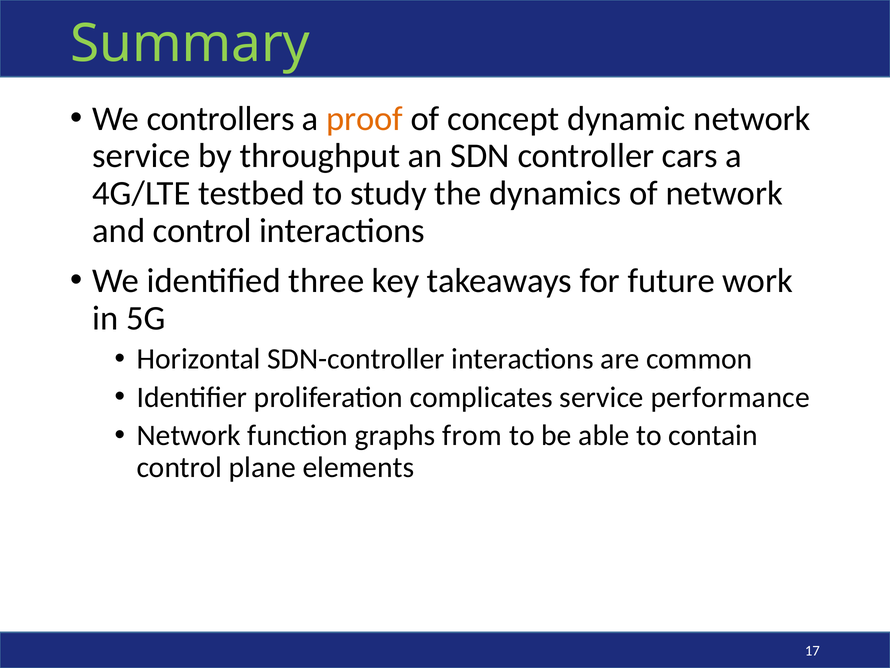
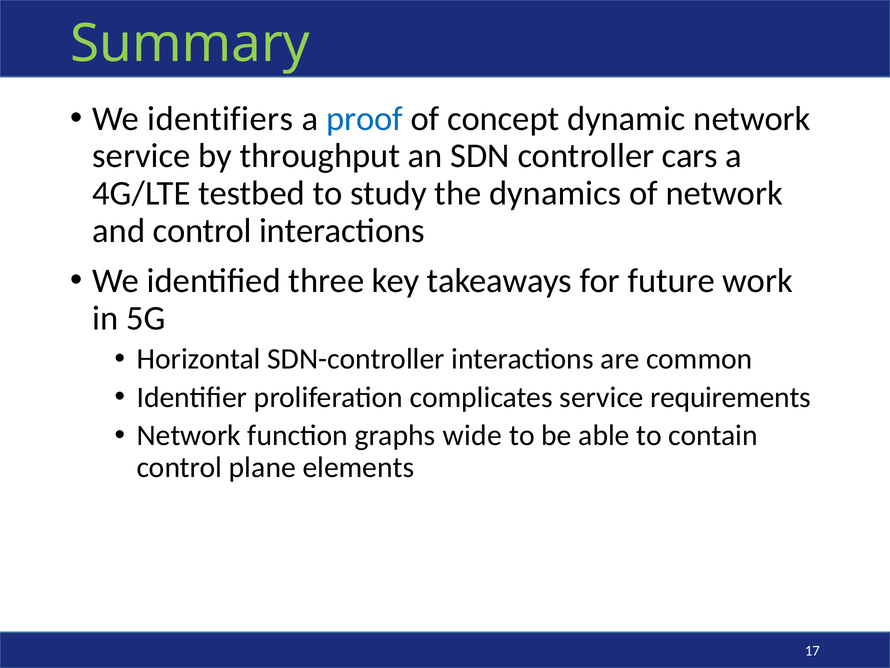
controllers: controllers -> identifiers
proof colour: orange -> blue
performance: performance -> requirements
from: from -> wide
